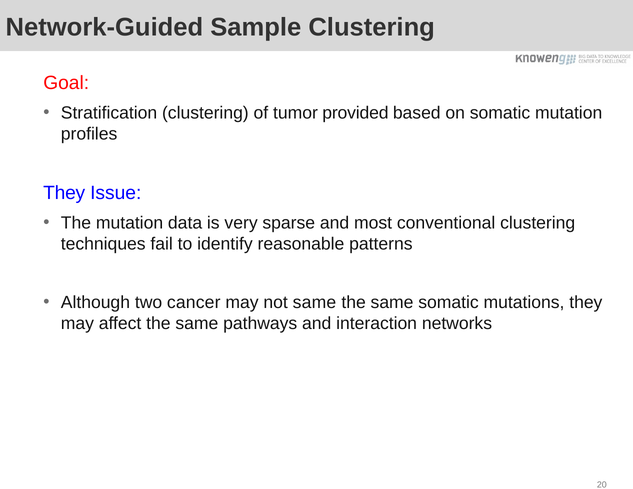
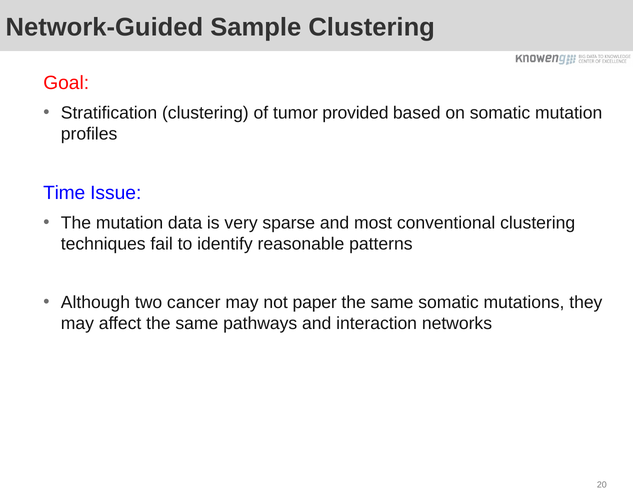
They at (64, 193): They -> Time
not same: same -> paper
